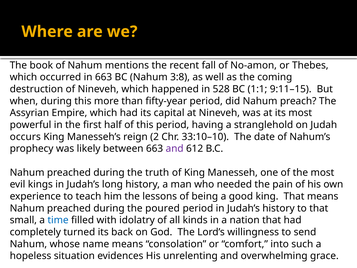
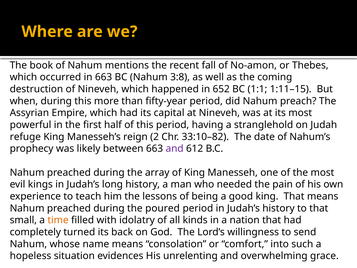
528: 528 -> 652
9:11–15: 9:11–15 -> 1:11–15
occurs: occurs -> refuge
33:10–10: 33:10–10 -> 33:10–82
truth: truth -> array
time colour: blue -> orange
